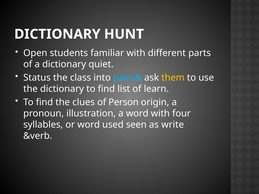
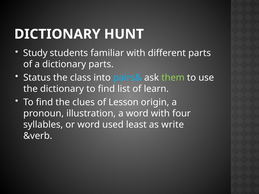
Open: Open -> Study
dictionary quiet: quiet -> parts
them colour: yellow -> light green
Person: Person -> Lesson
seen: seen -> least
